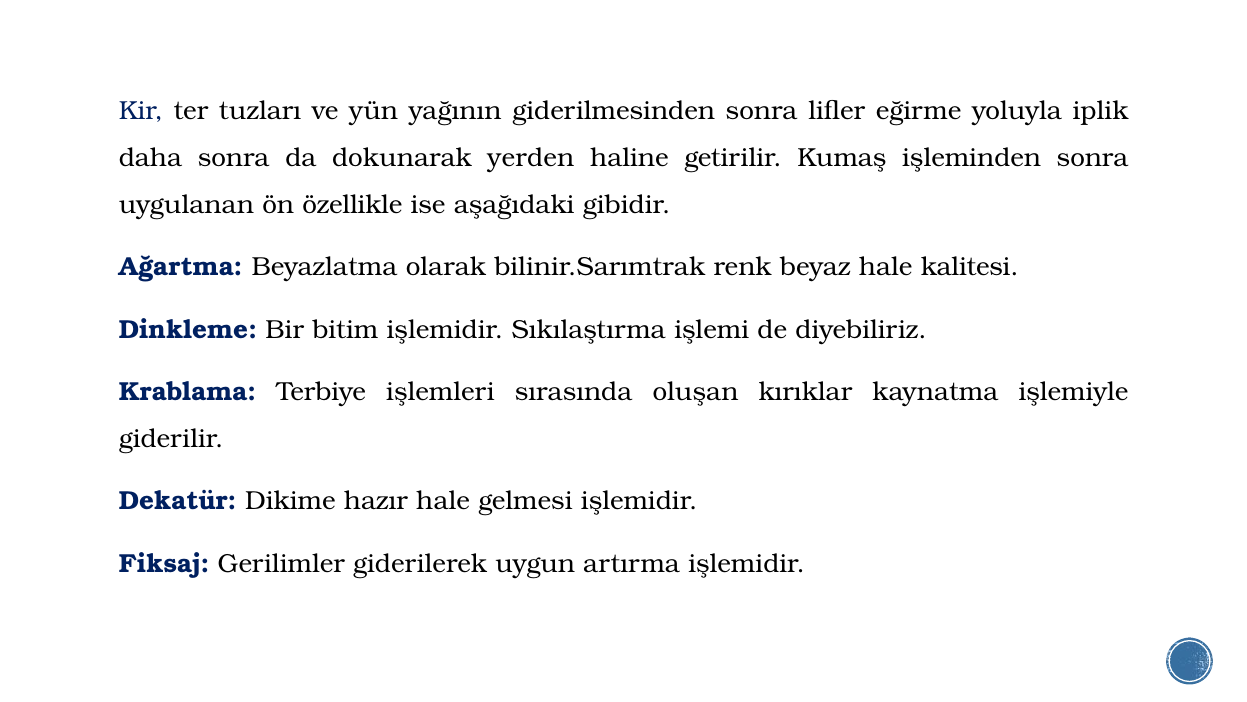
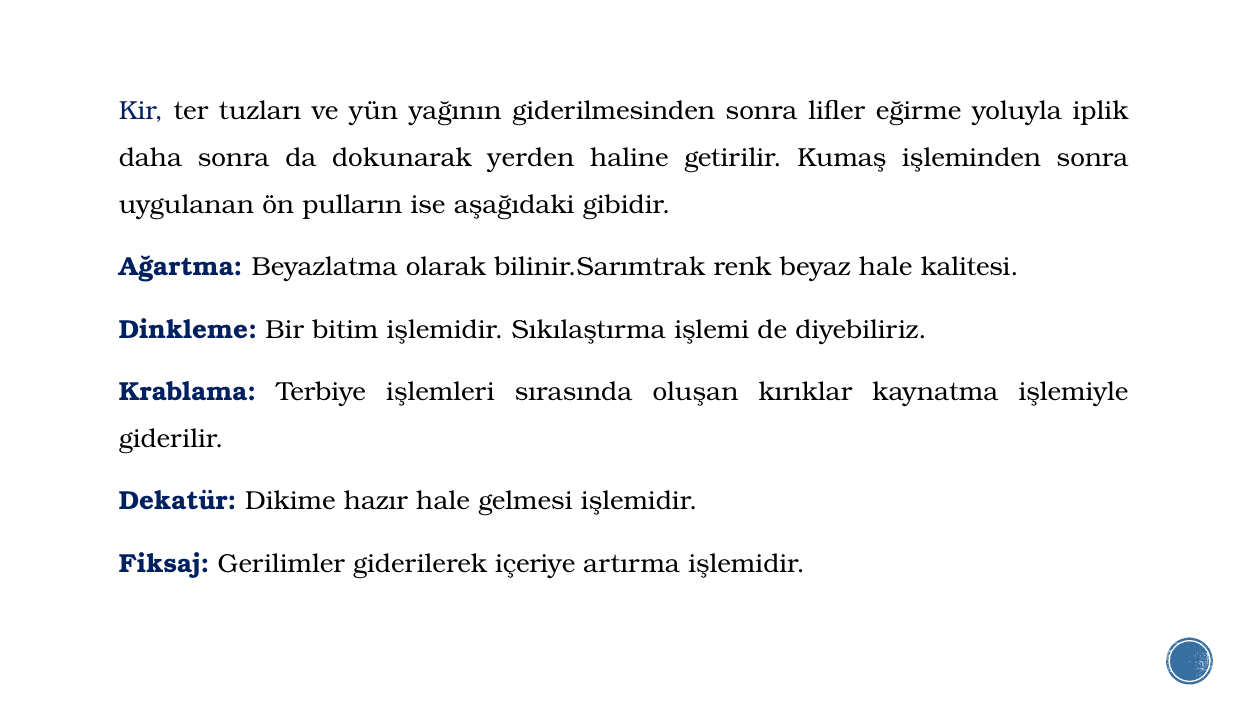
özellikle: özellikle -> pulların
uygun: uygun -> içeriye
